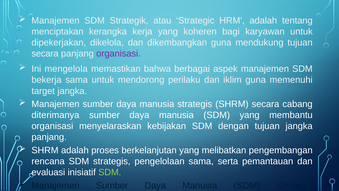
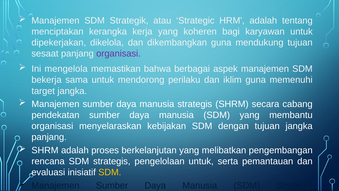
secara at (45, 54): secara -> sesaat
diterimanya at (55, 115): diterimanya -> pendekatan
pengelolaan sama: sama -> untuk
SDM at (110, 172) colour: light green -> yellow
